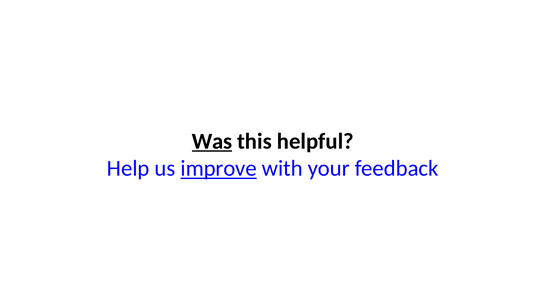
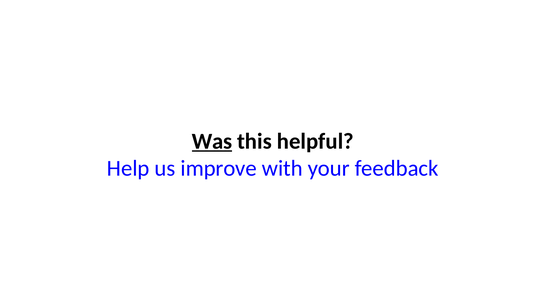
improve underline: present -> none
